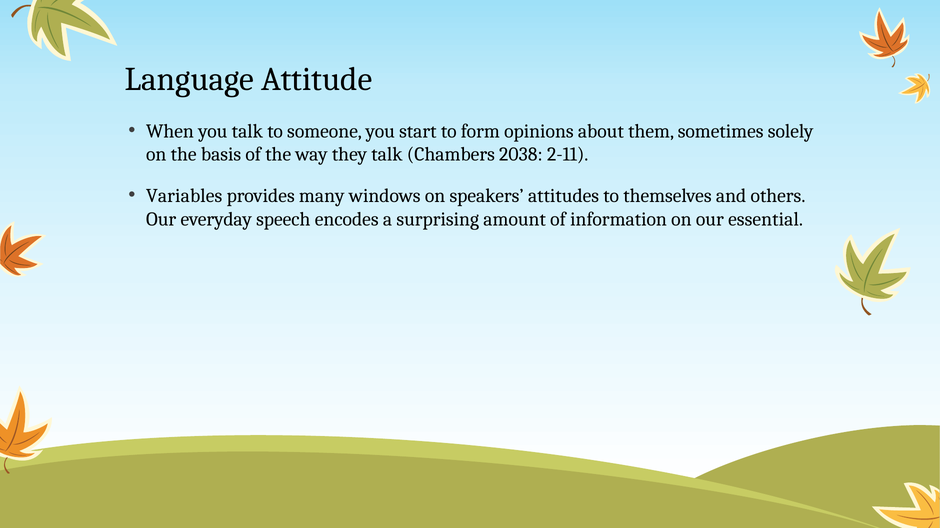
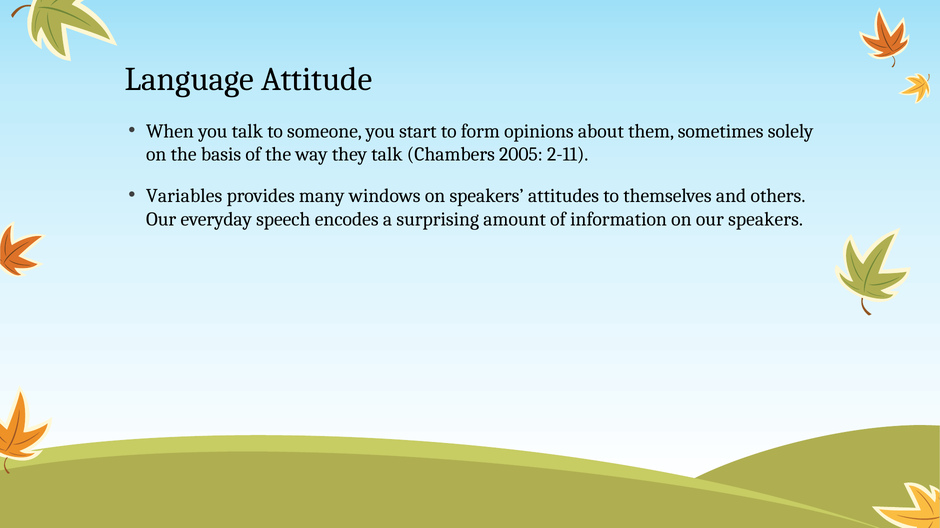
2038: 2038 -> 2005
our essential: essential -> speakers
